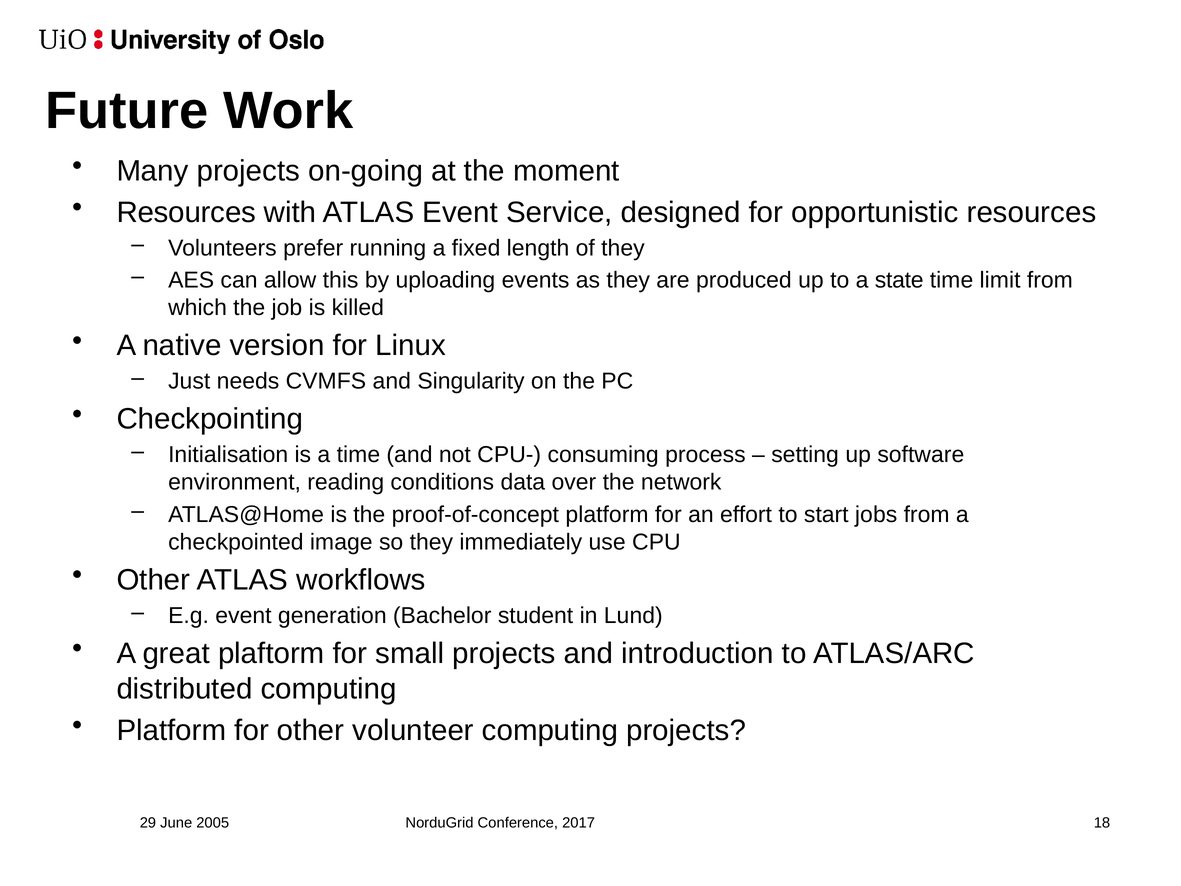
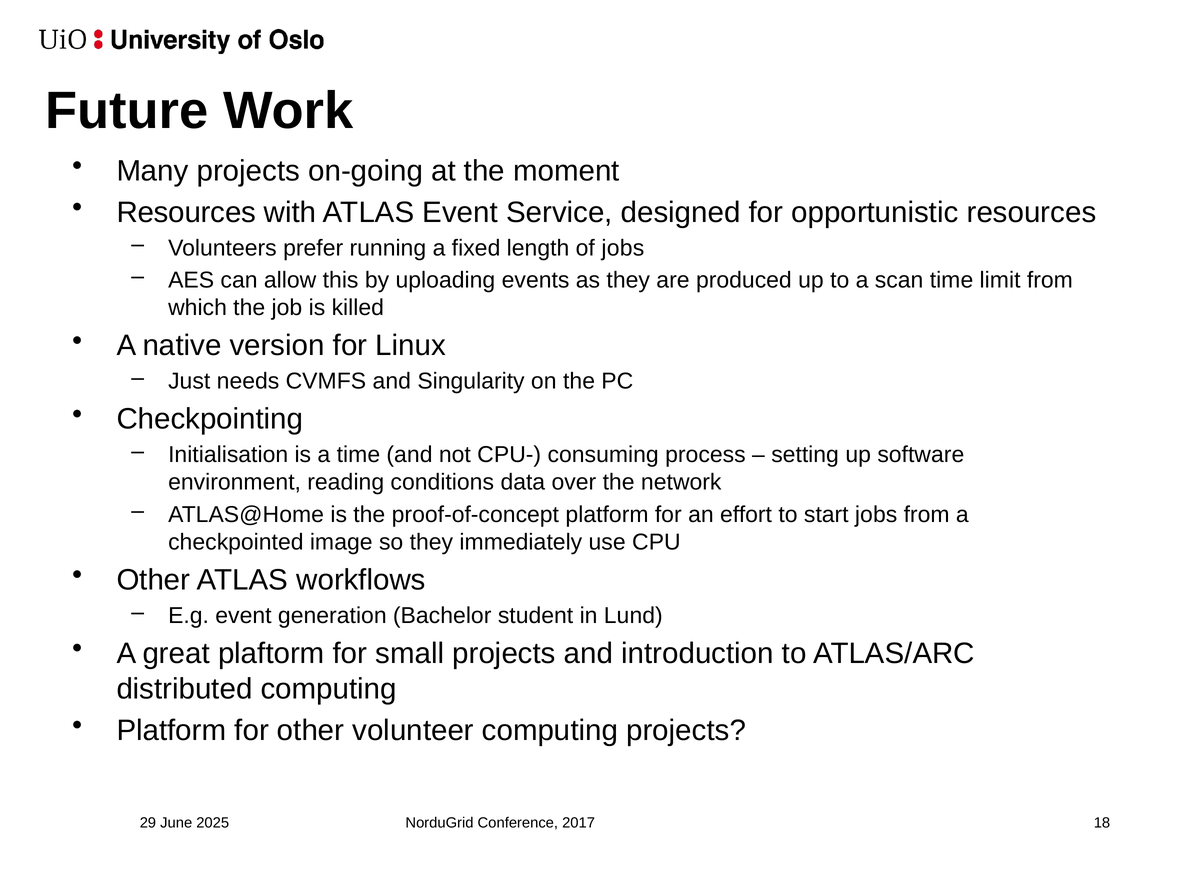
of they: they -> jobs
state: state -> scan
2005: 2005 -> 2025
